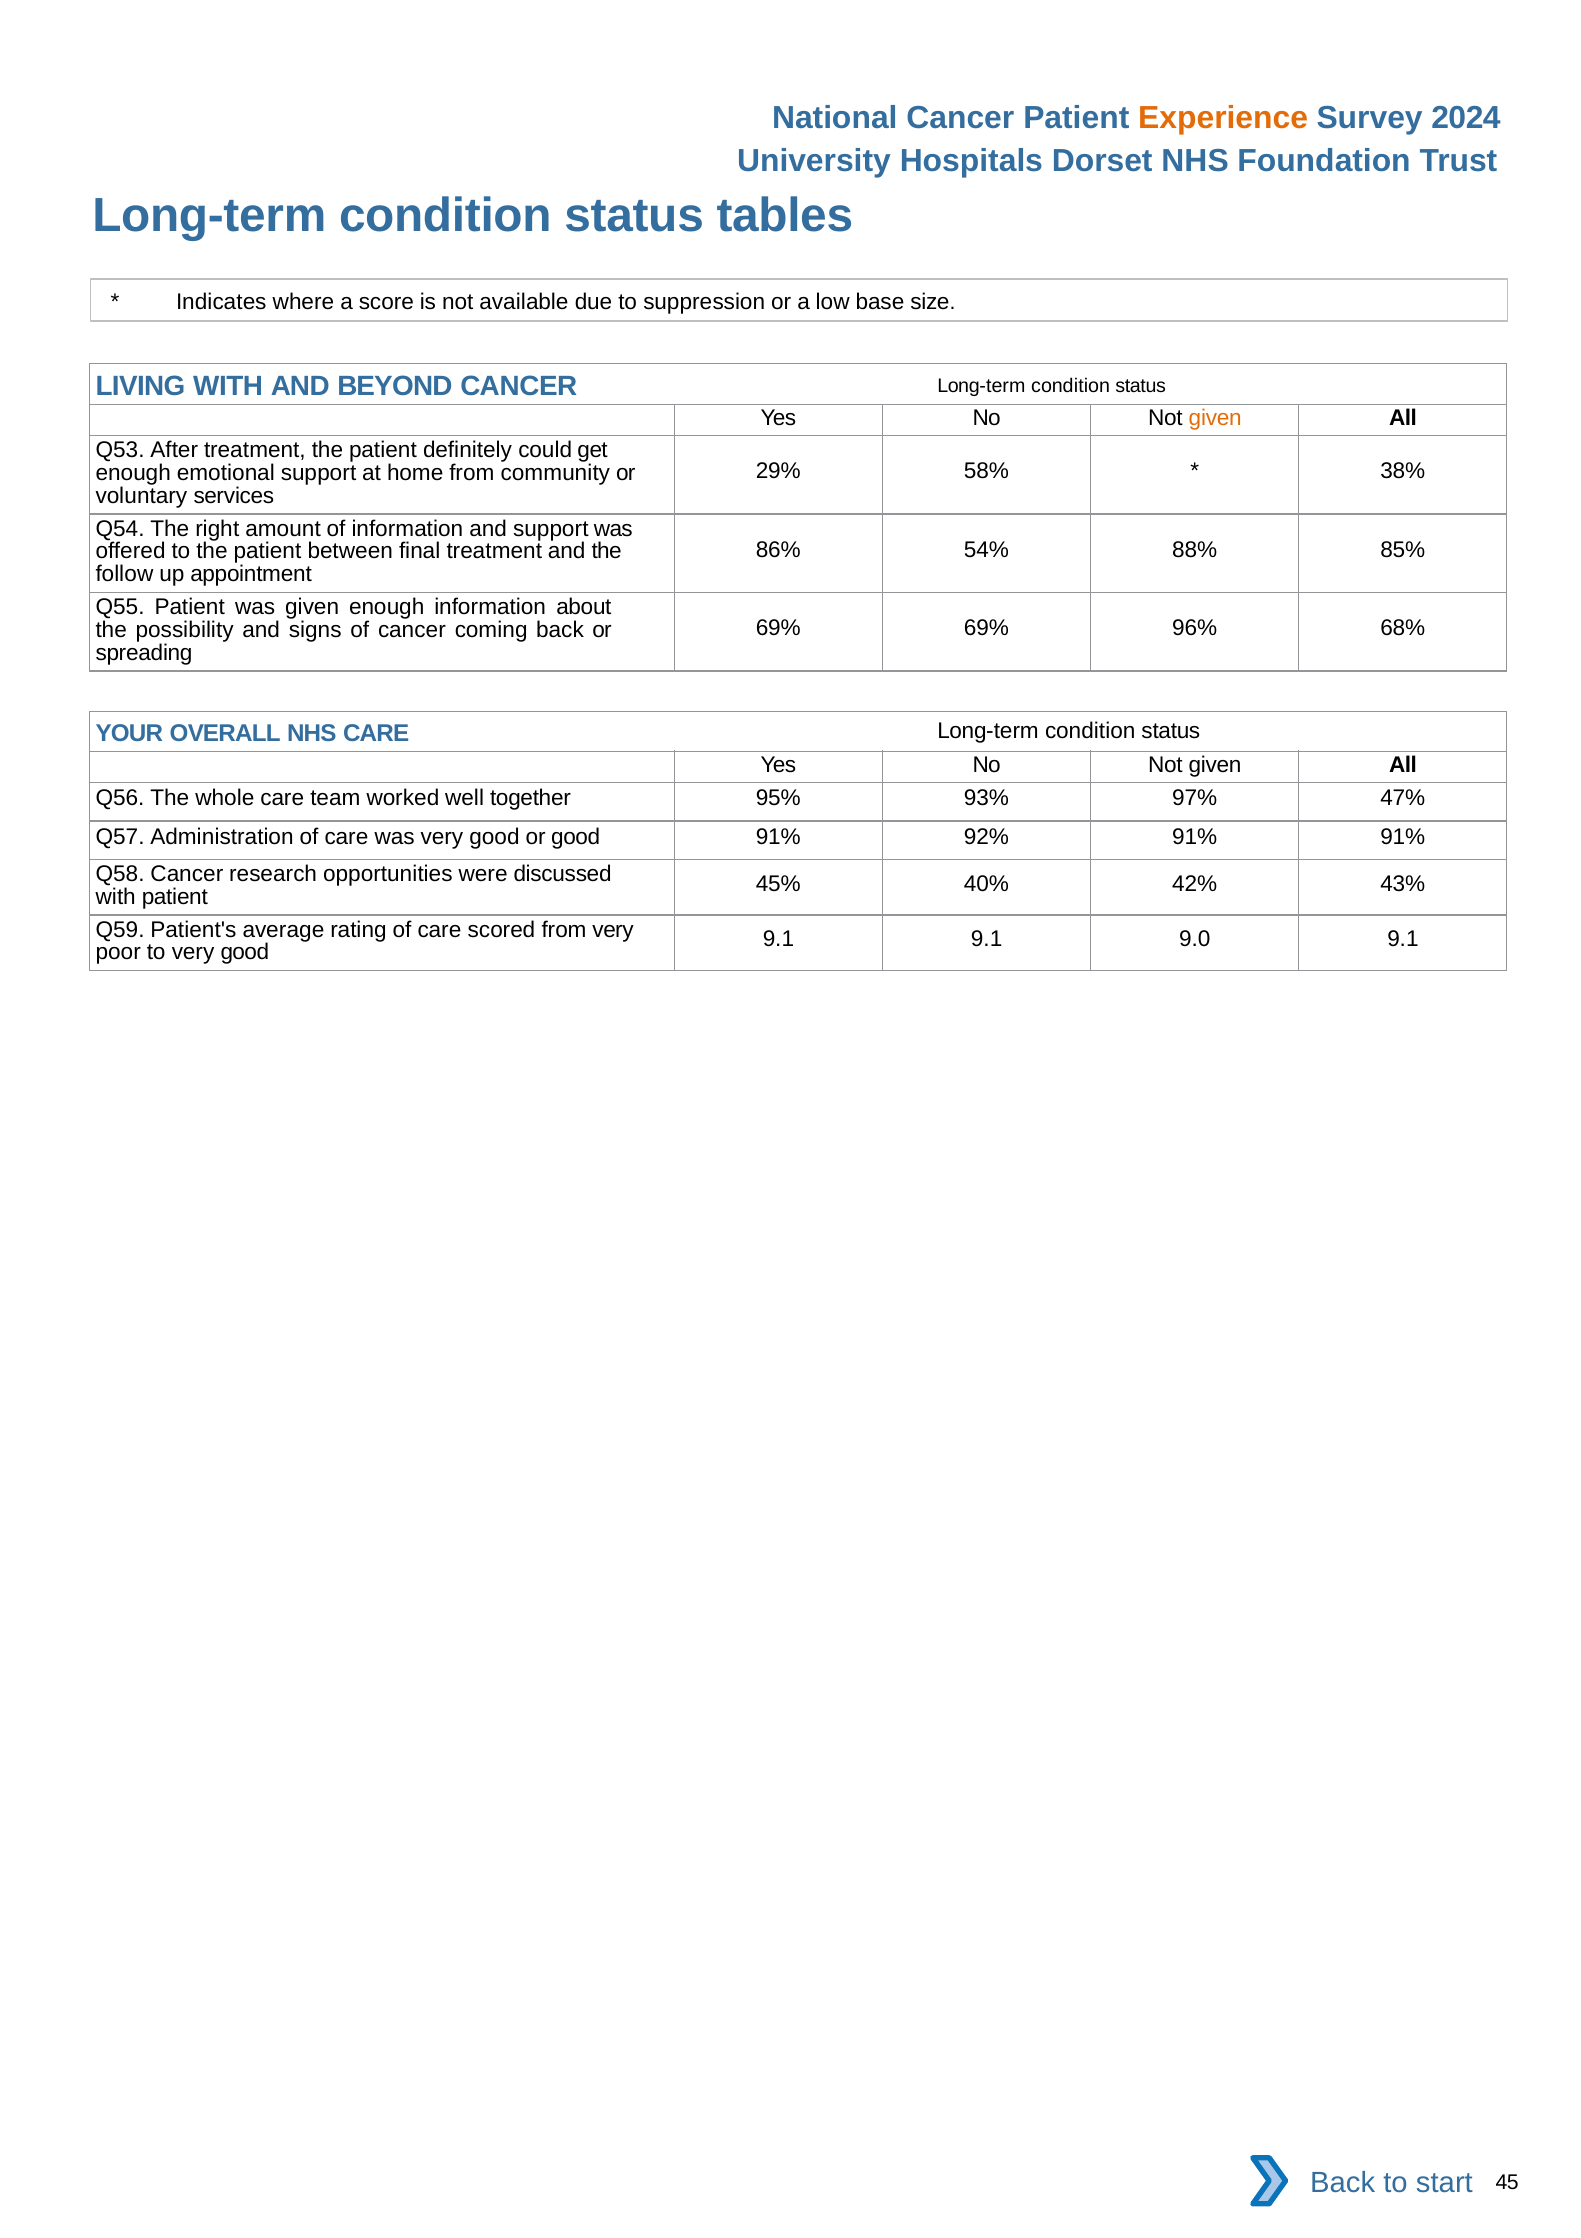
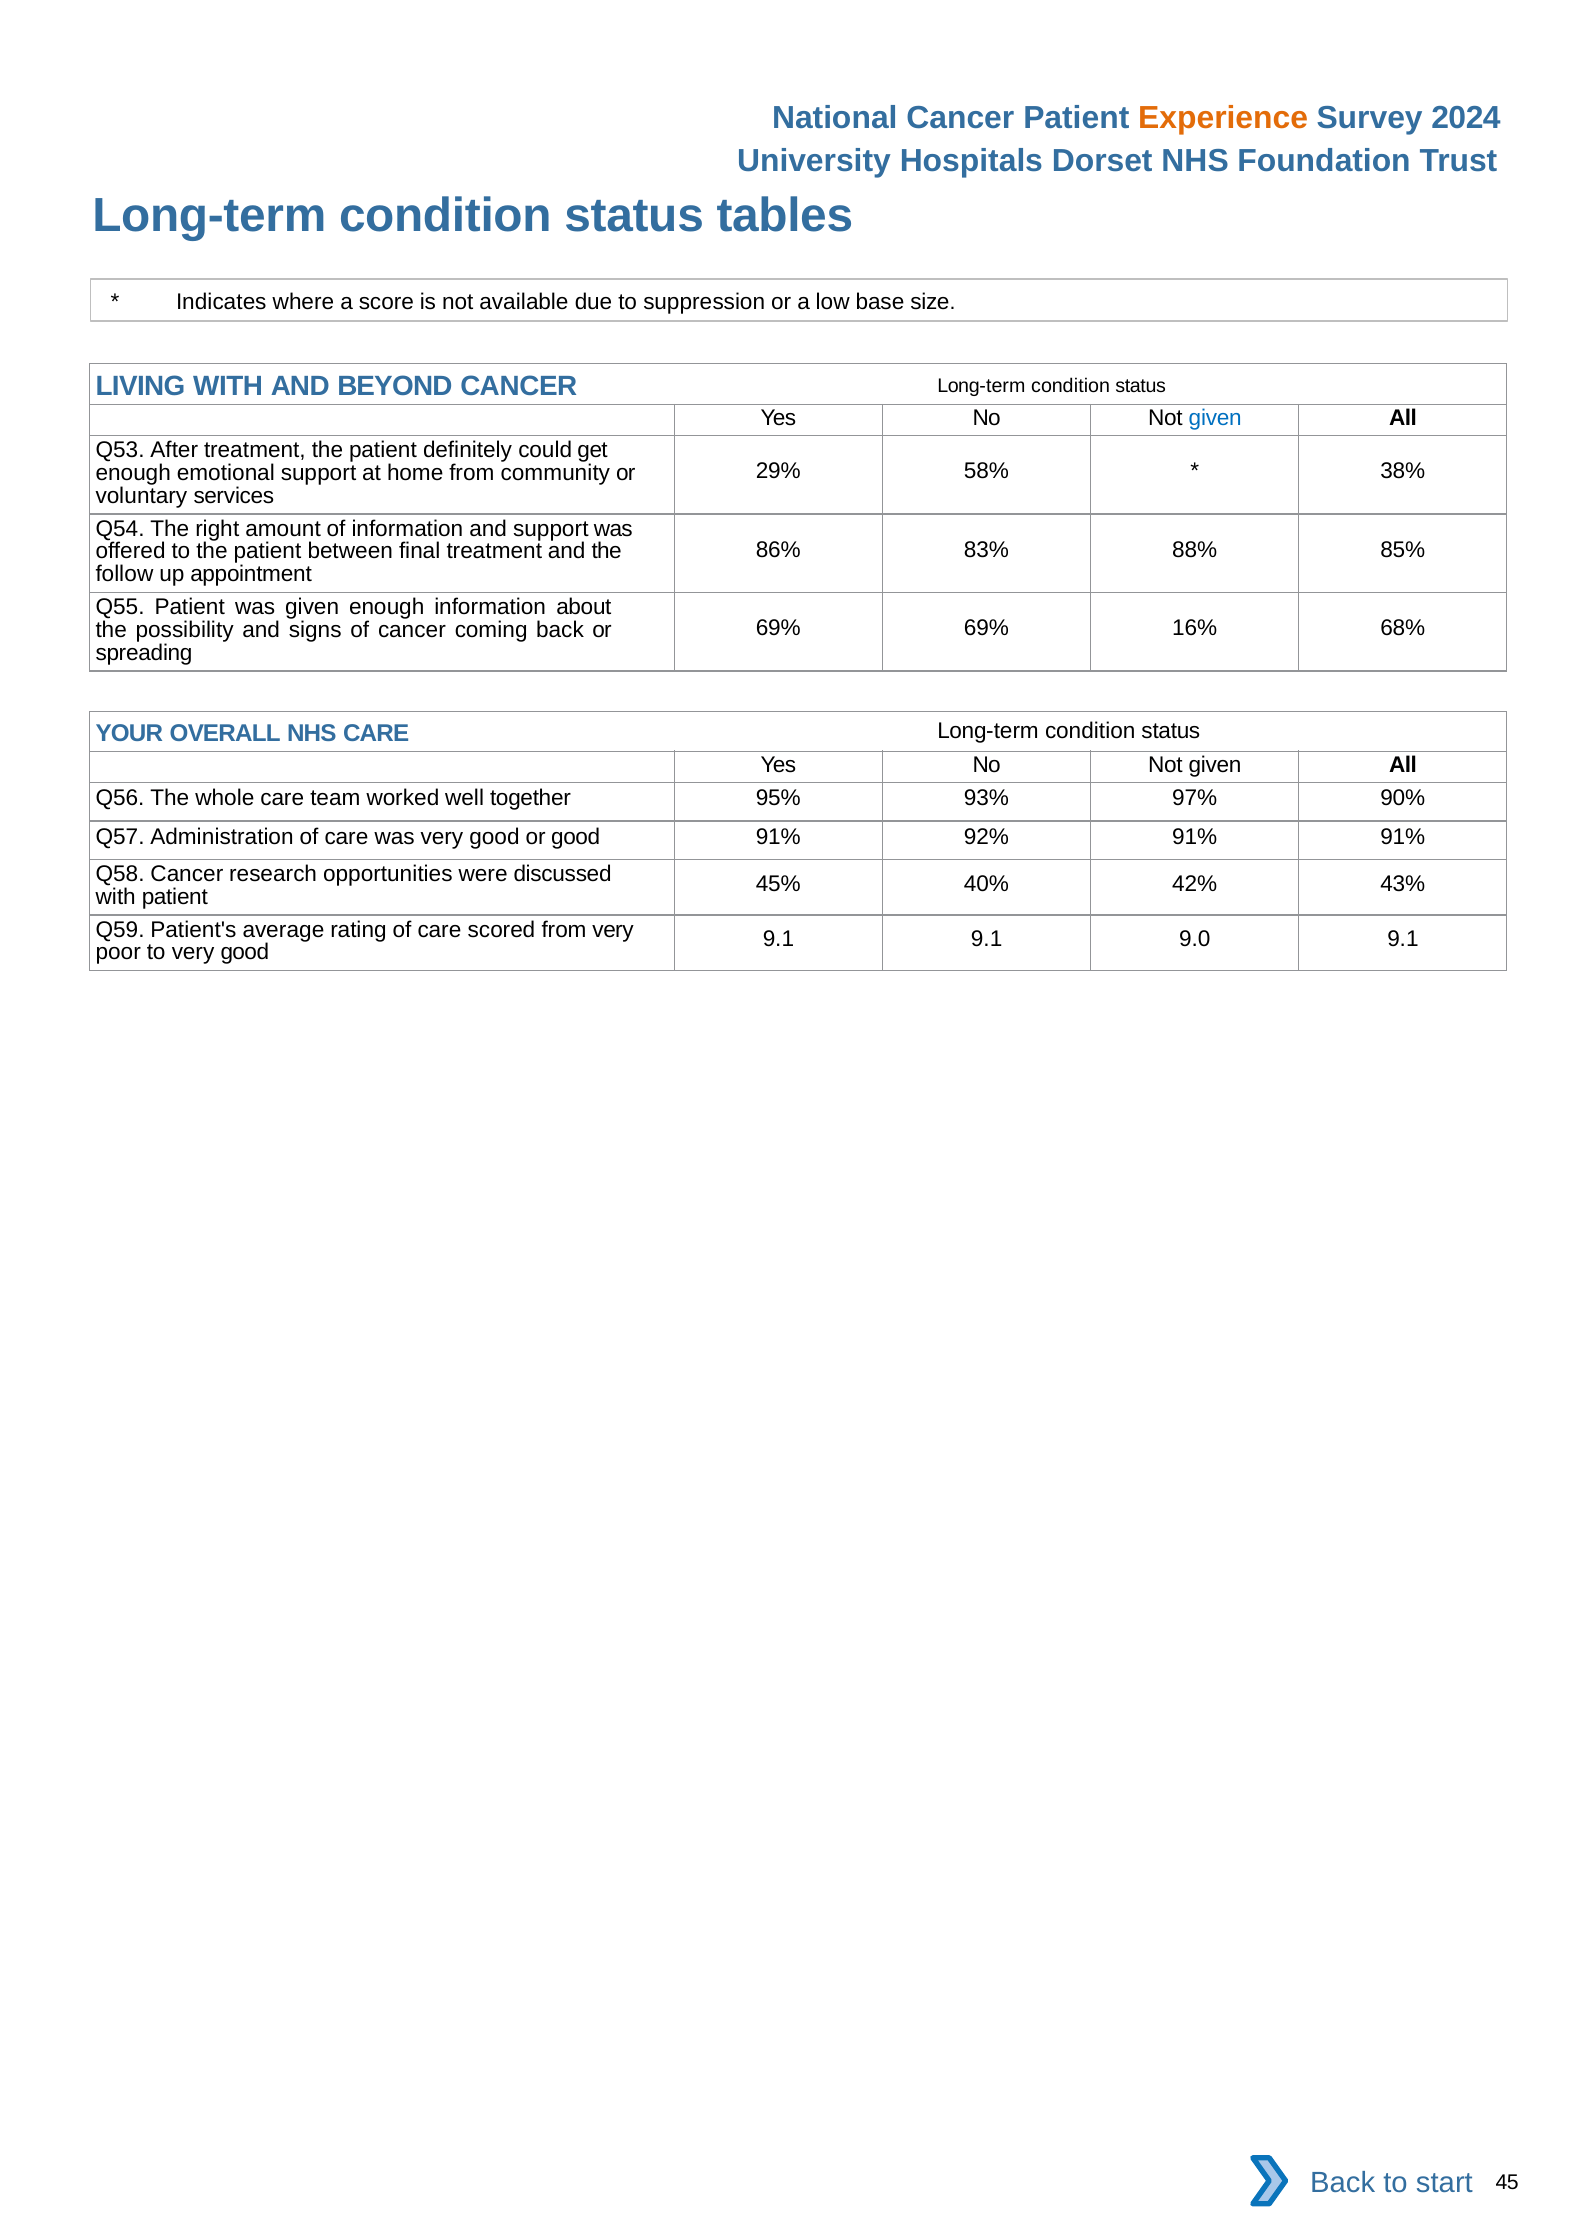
given at (1215, 418) colour: orange -> blue
54%: 54% -> 83%
96%: 96% -> 16%
47%: 47% -> 90%
